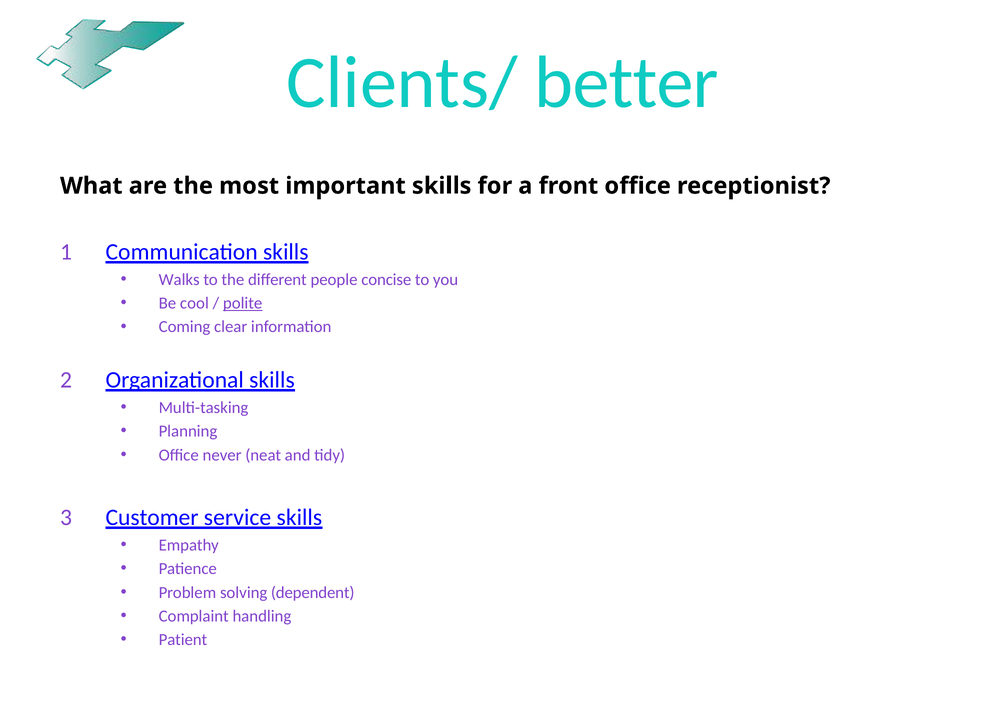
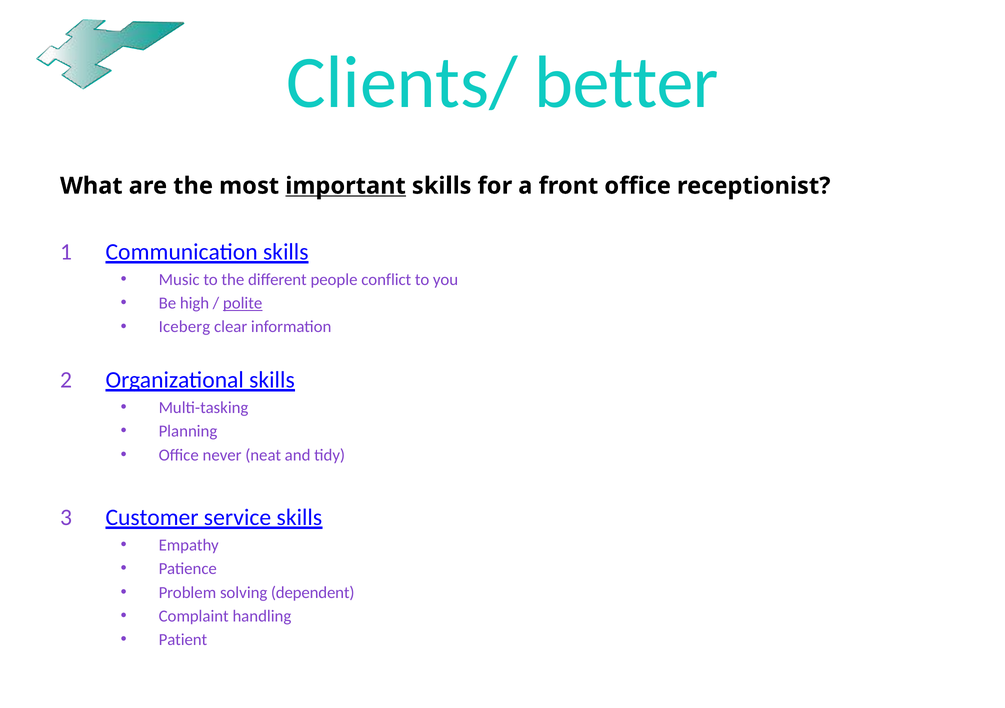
important underline: none -> present
Walks: Walks -> Music
concise: concise -> conflict
cool: cool -> high
Coming: Coming -> Iceberg
